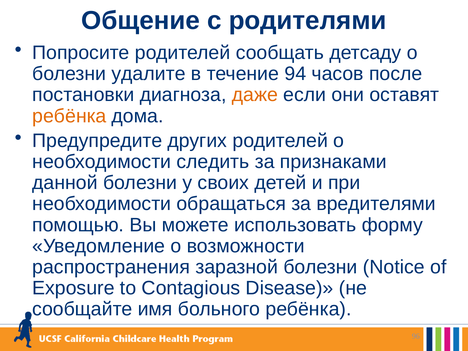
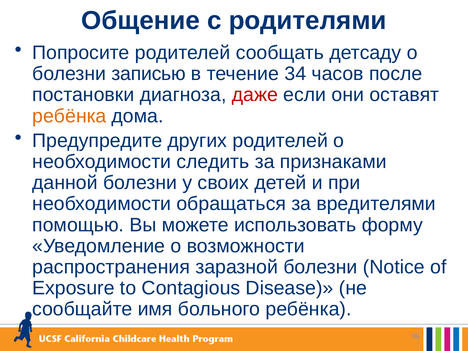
удалите: удалите -> записью
94: 94 -> 34
даже colour: orange -> red
